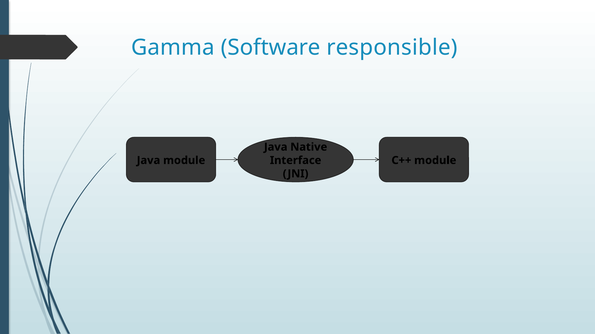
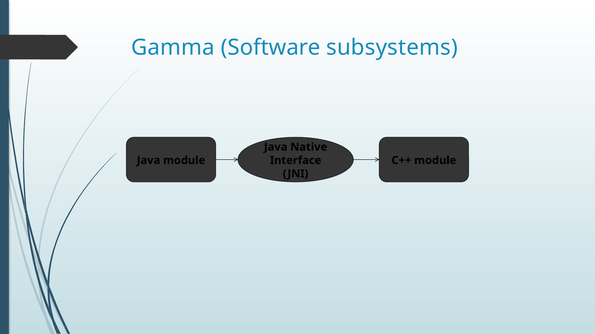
responsible: responsible -> subsystems
